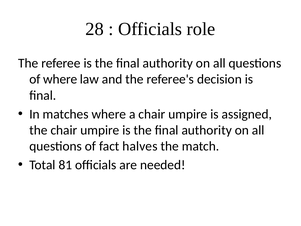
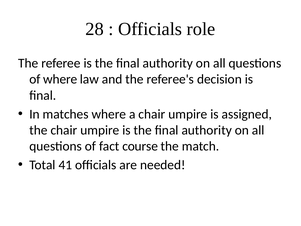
halves: halves -> course
81: 81 -> 41
